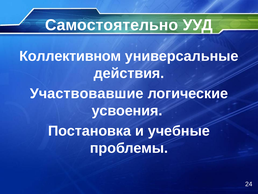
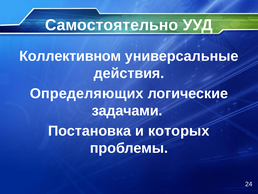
Участвовавшие: Участвовавшие -> Определяющих
усвоения: усвоения -> задачами
учебные: учебные -> которых
